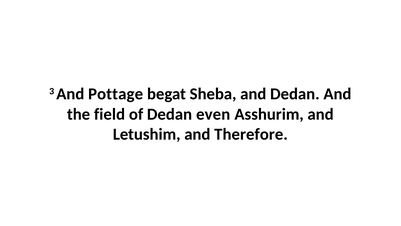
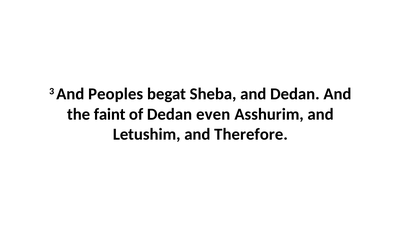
Pottage: Pottage -> Peoples
field: field -> faint
